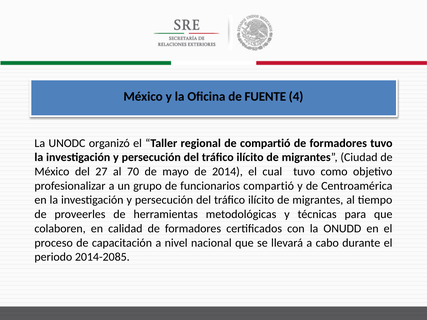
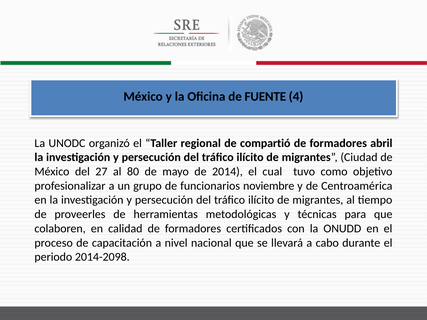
formadores tuvo: tuvo -> abril
70: 70 -> 80
funcionarios compartió: compartió -> noviembre
2014-2085: 2014-2085 -> 2014-2098
